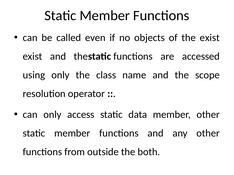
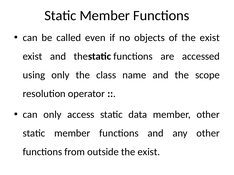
outside the both: both -> exist
